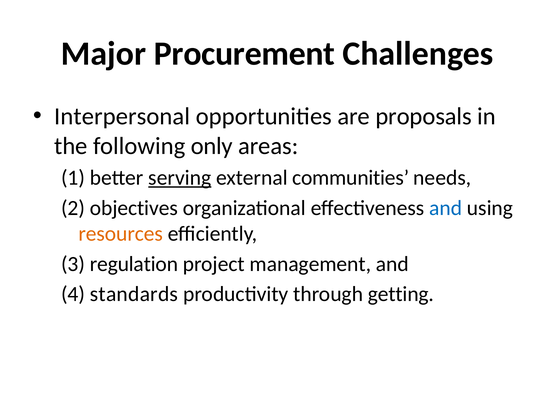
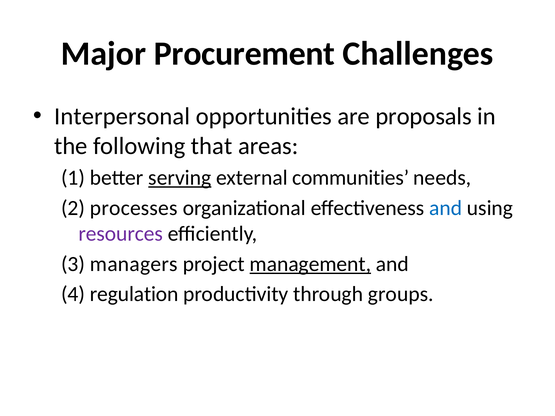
only: only -> that
objectives: objectives -> processes
resources colour: orange -> purple
regulation: regulation -> managers
management underline: none -> present
standards: standards -> regulation
getting: getting -> groups
